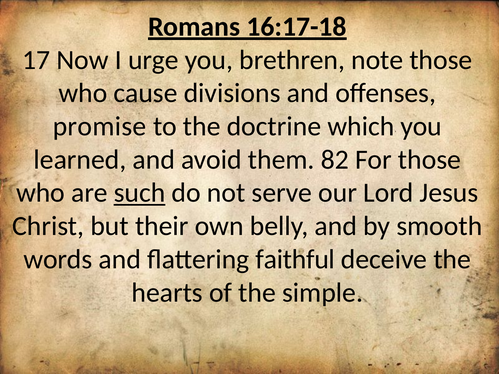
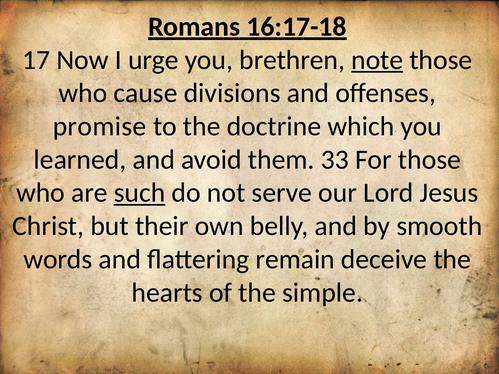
note underline: none -> present
82: 82 -> 33
faithful: faithful -> remain
